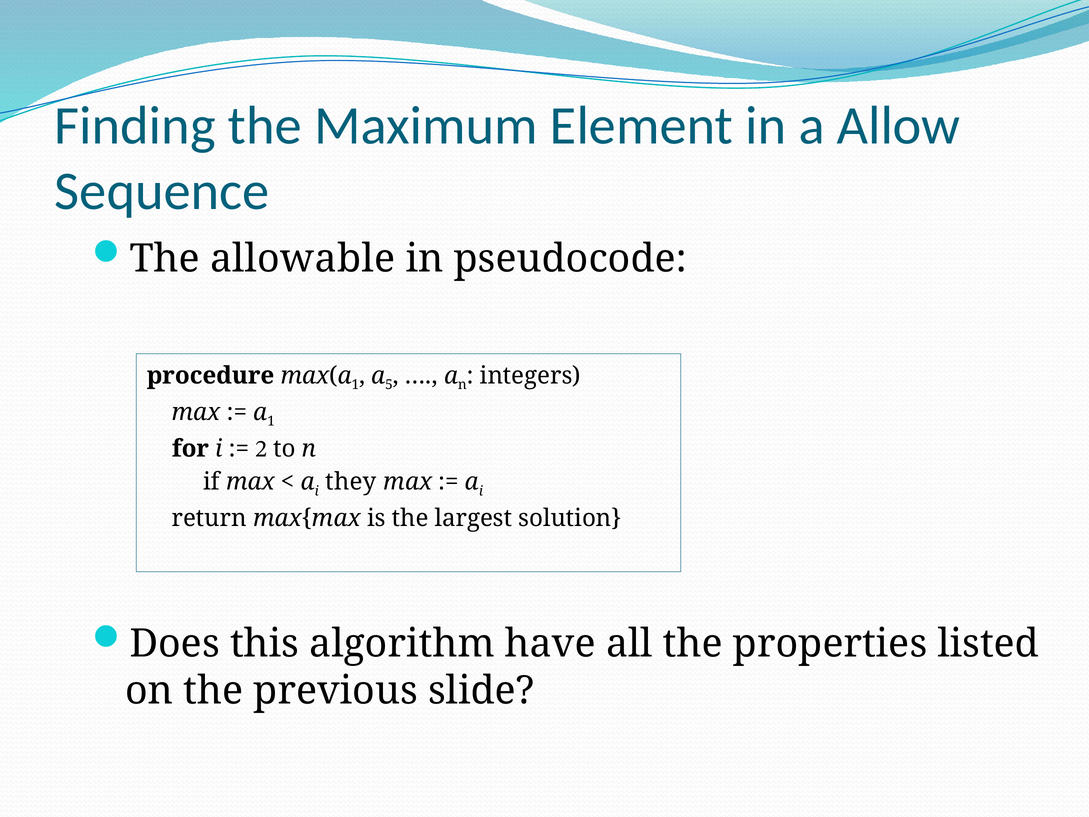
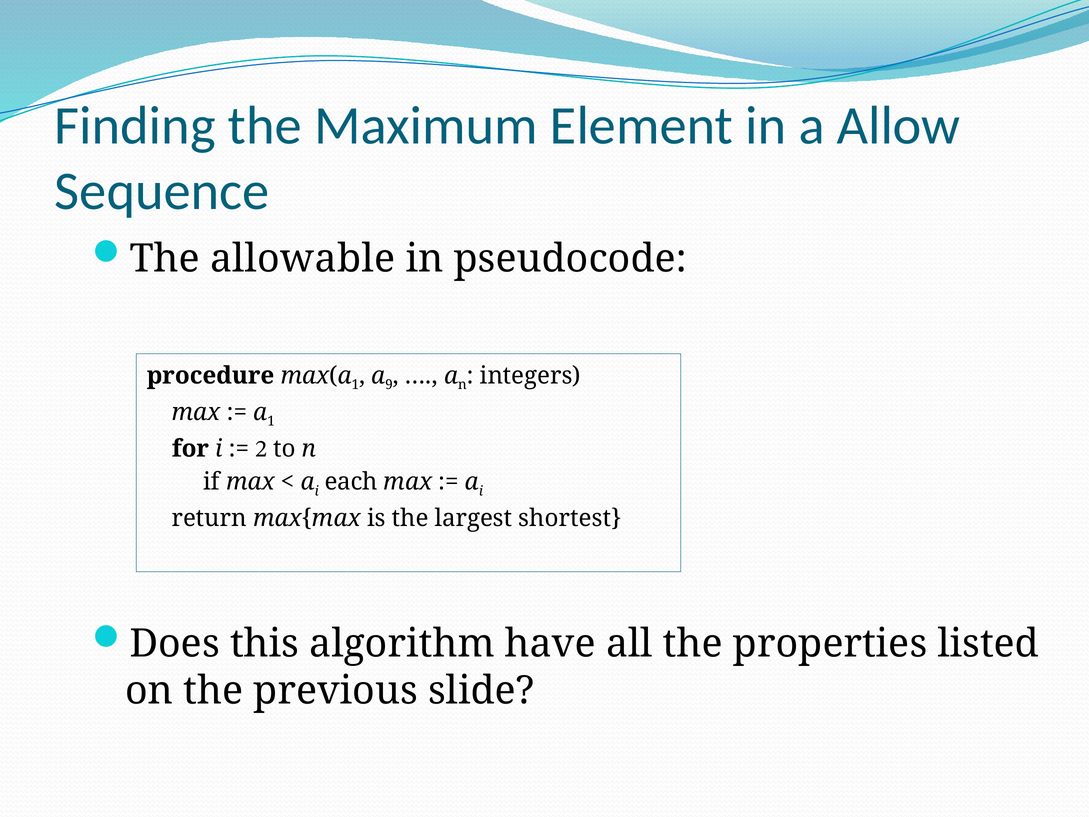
5: 5 -> 9
they: they -> each
solution: solution -> shortest
